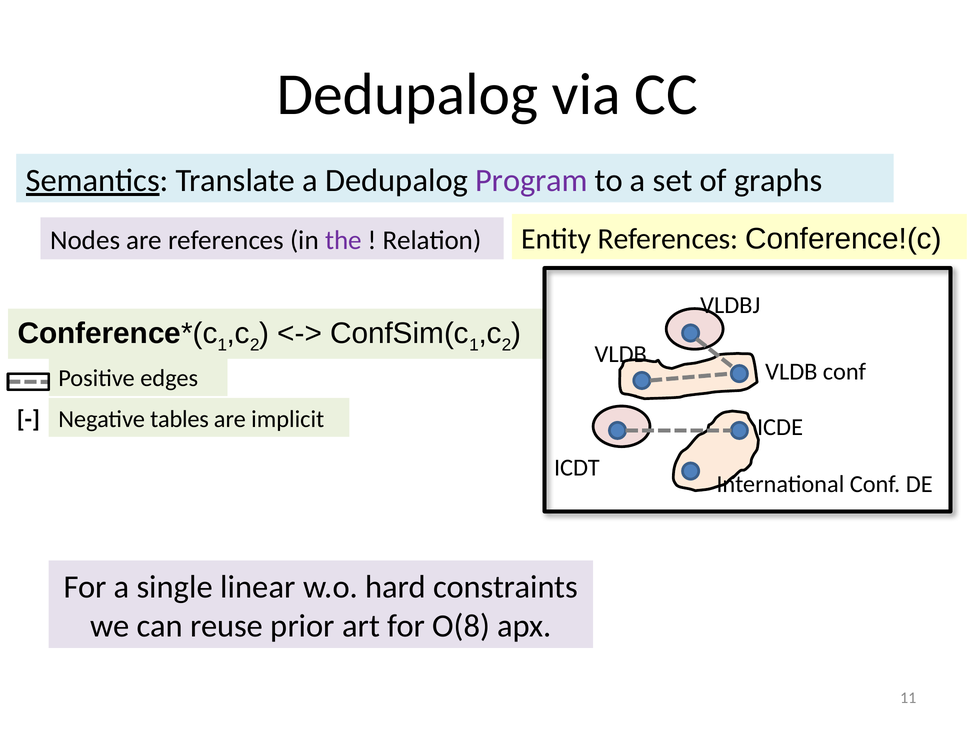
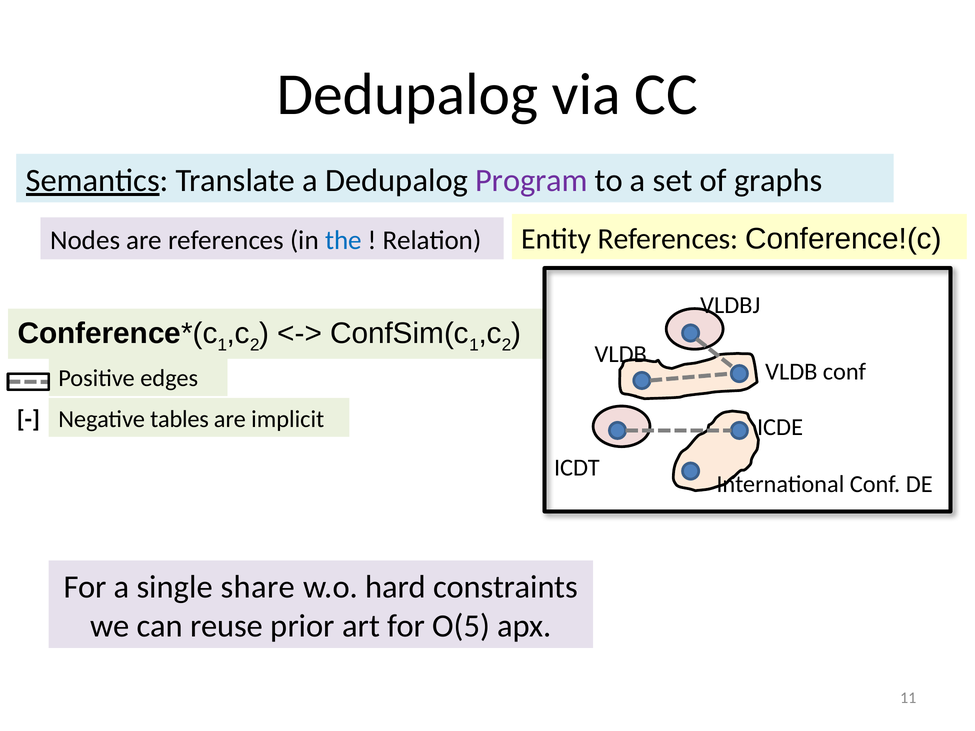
the colour: purple -> blue
linear: linear -> share
O(8: O(8 -> O(5
